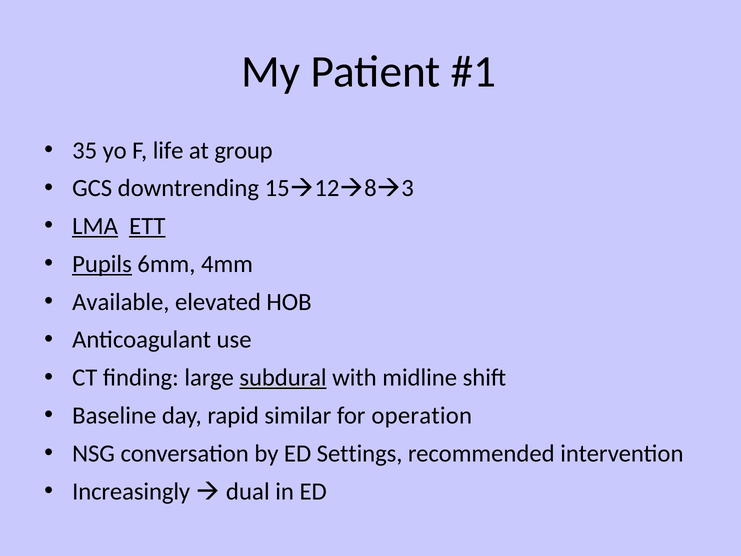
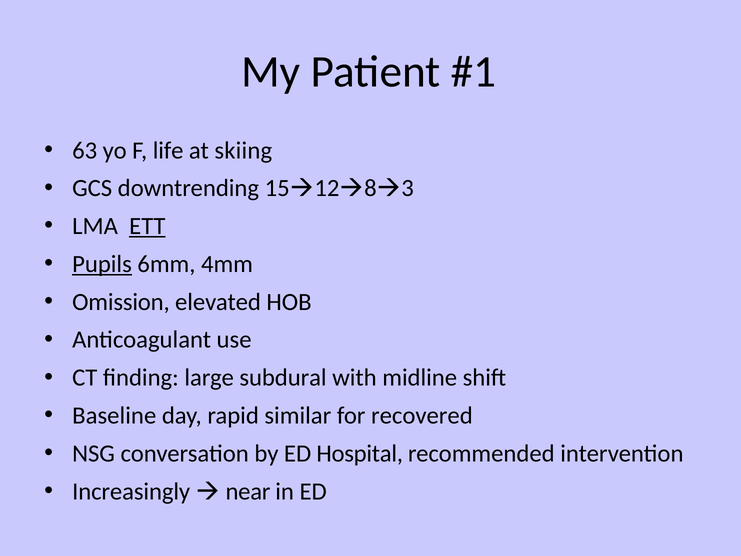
35: 35 -> 63
group: group -> skiing
LMA underline: present -> none
Available: Available -> Omission
subdural underline: present -> none
operation: operation -> recovered
Settings: Settings -> Hospital
dual: dual -> near
